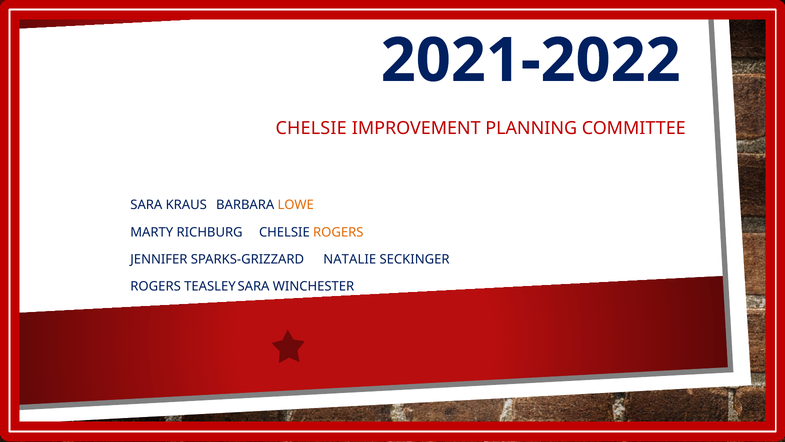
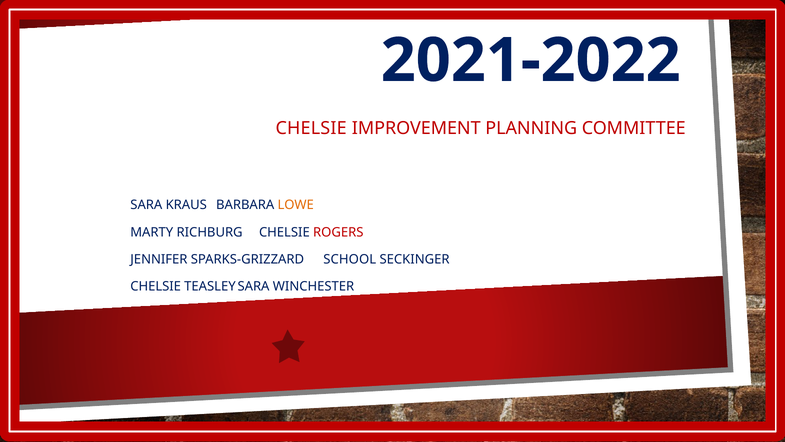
ROGERS at (338, 232) colour: orange -> red
NATALIE: NATALIE -> SCHOOL
ROGERS at (156, 286): ROGERS -> CHELSIE
